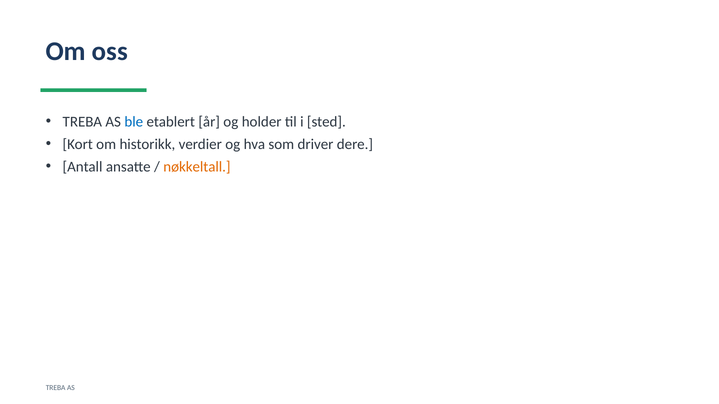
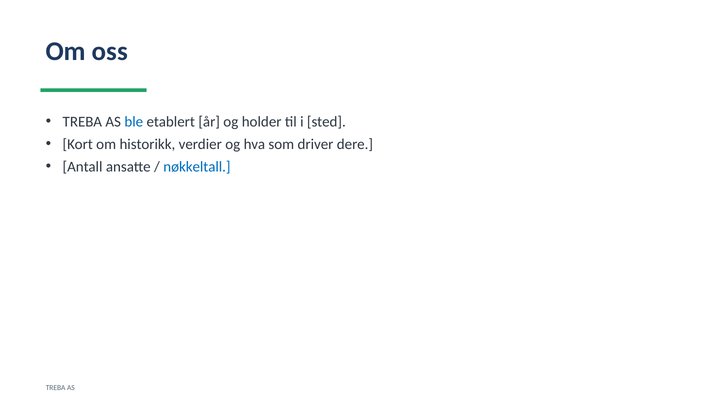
nøkkeltall colour: orange -> blue
